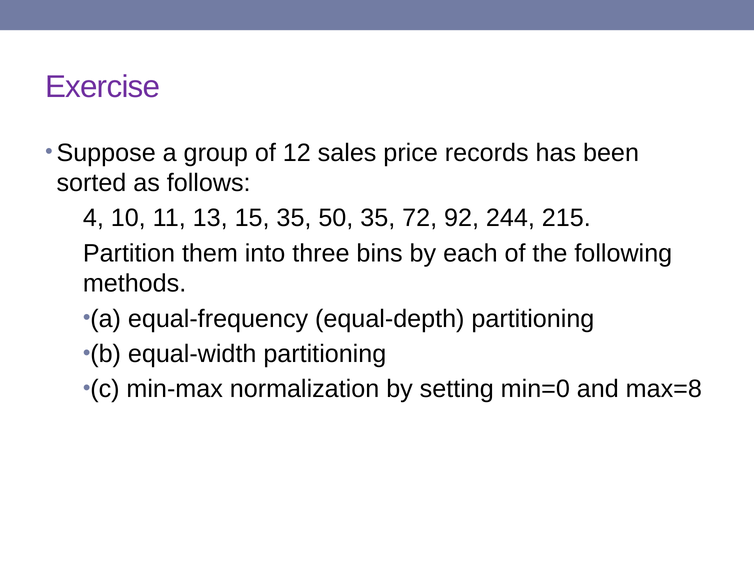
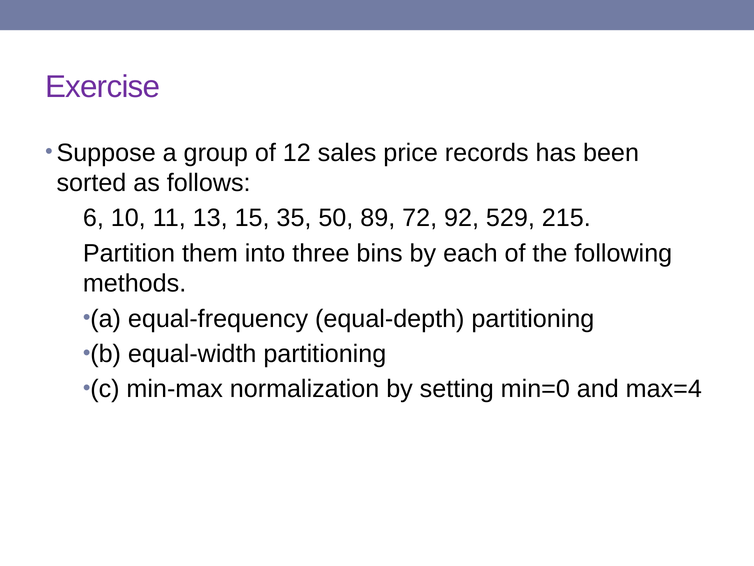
4: 4 -> 6
50 35: 35 -> 89
244: 244 -> 529
max=8: max=8 -> max=4
